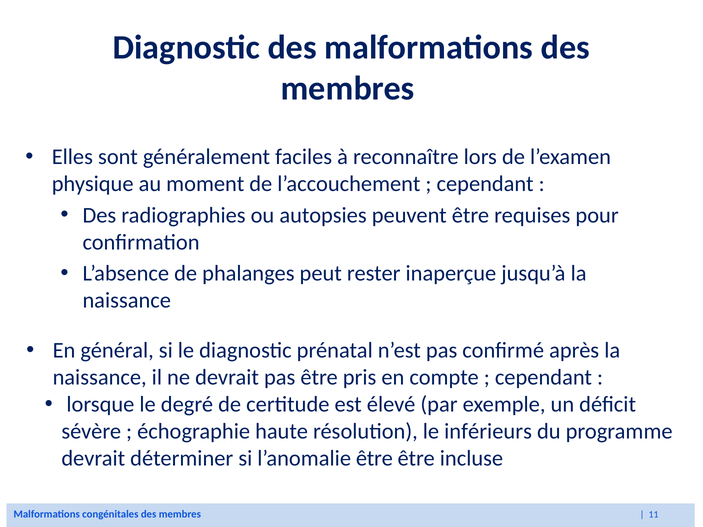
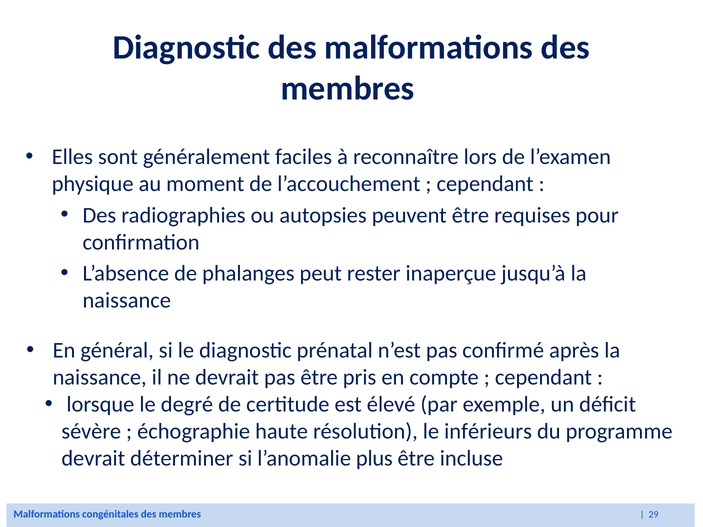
l’anomalie être: être -> plus
11: 11 -> 29
